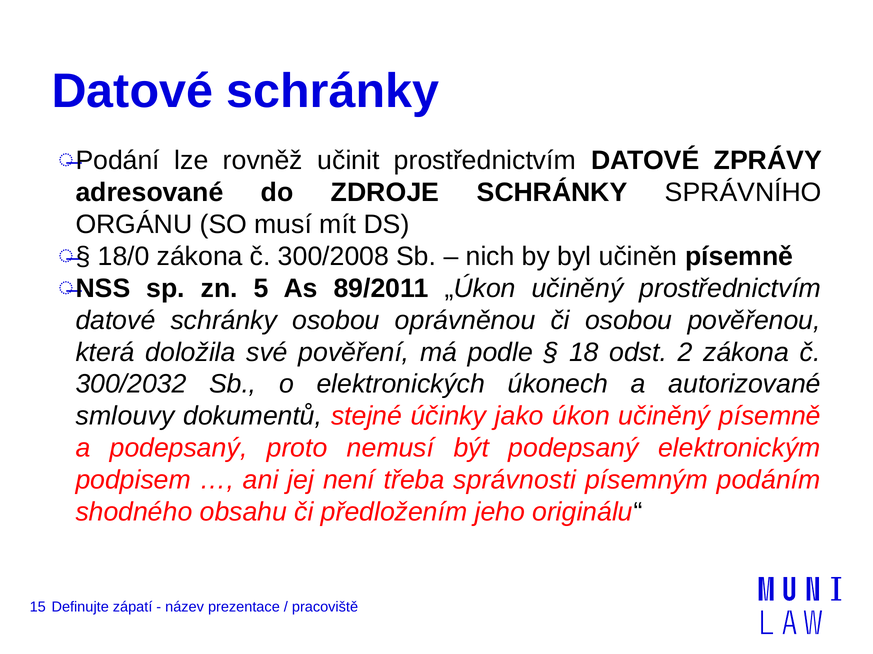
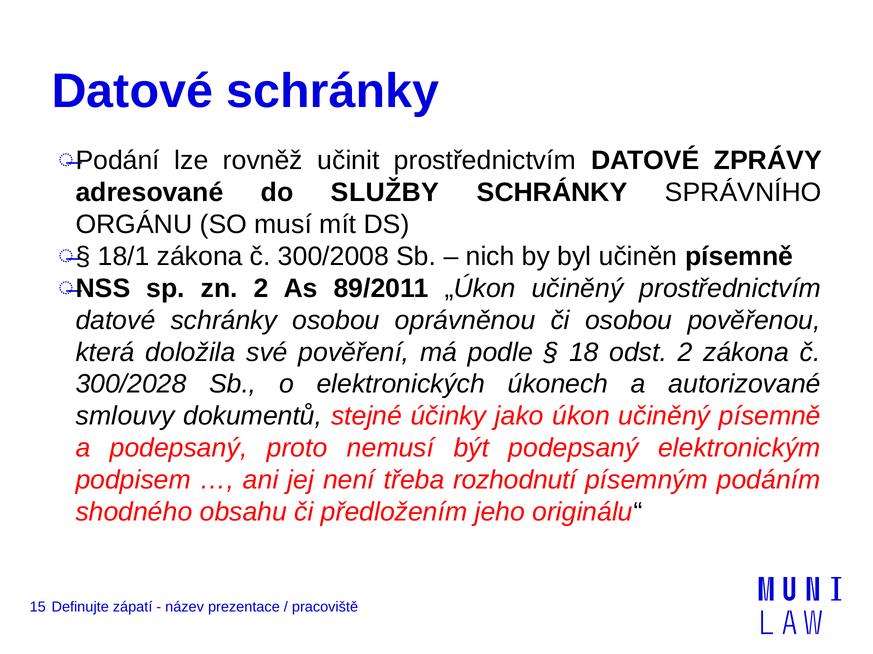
ZDROJE: ZDROJE -> SLUŽBY
18/0: 18/0 -> 18/1
zn 5: 5 -> 2
300/2032: 300/2032 -> 300/2028
správnosti: správnosti -> rozhodnutí
